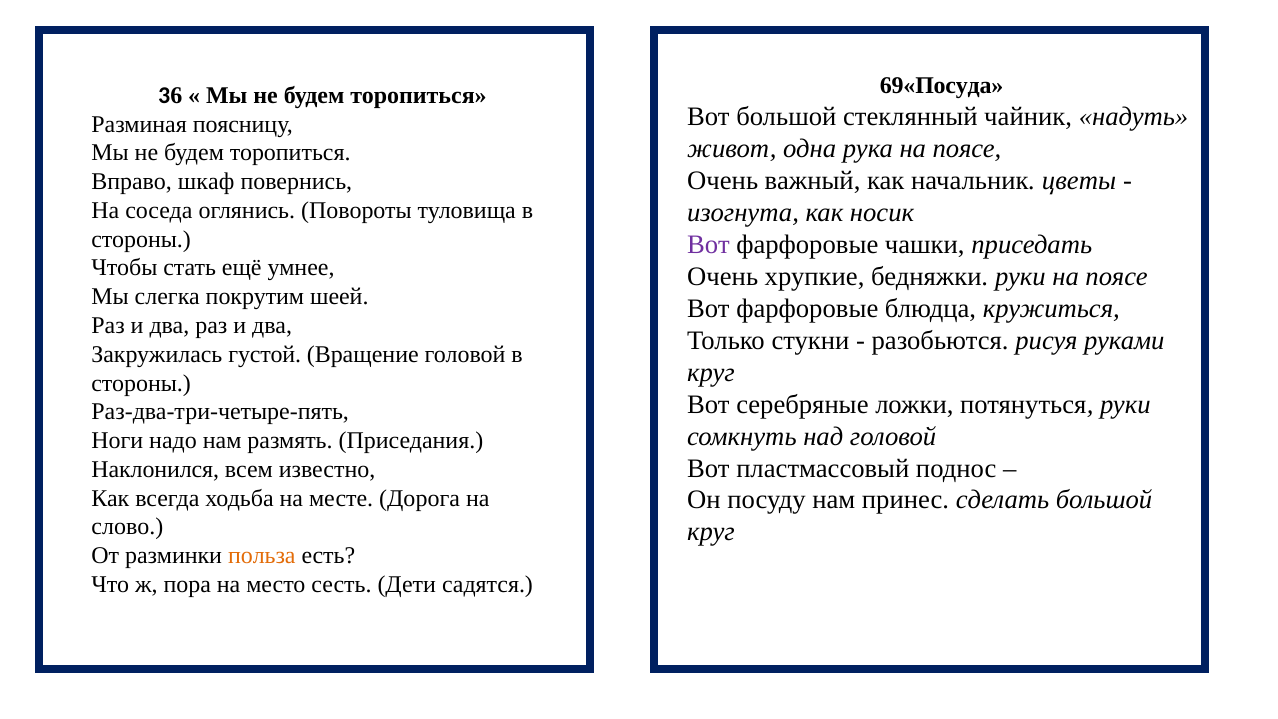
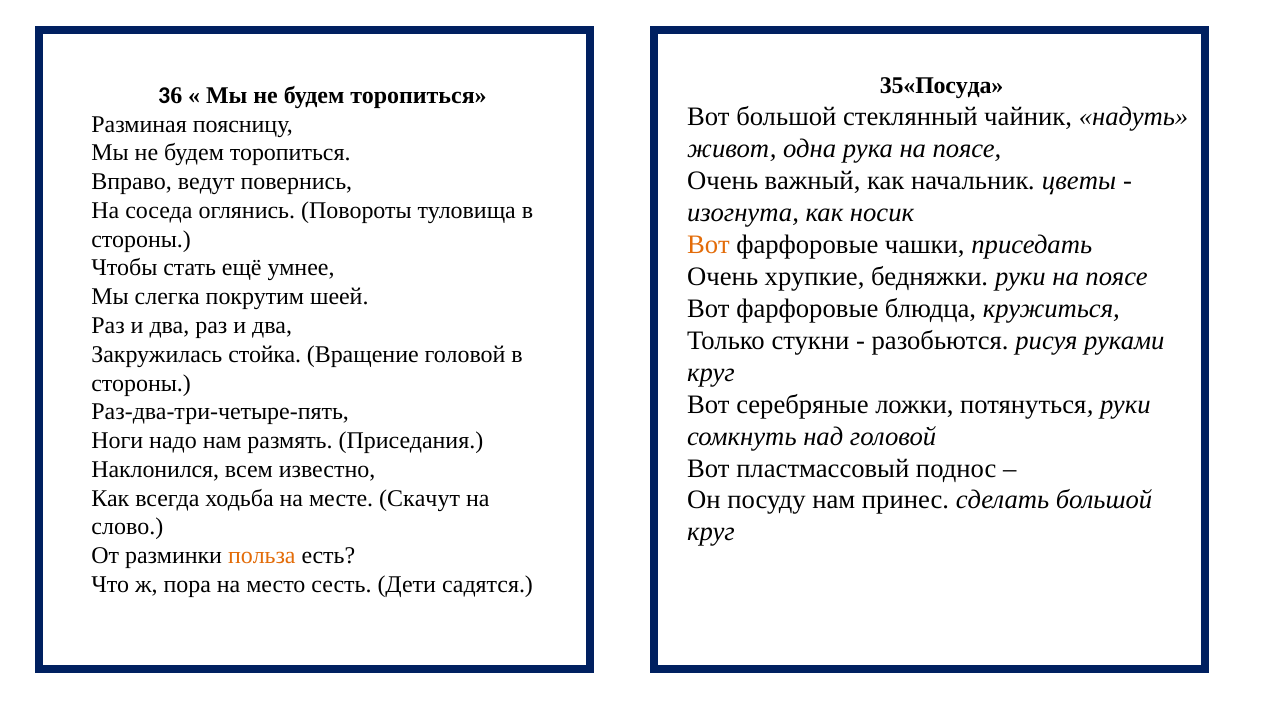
69«Посуда: 69«Посуда -> 35«Посуда
шкаф: шкаф -> ведут
Вот at (708, 244) colour: purple -> orange
густой: густой -> стойка
Дорога: Дорога -> Скачут
